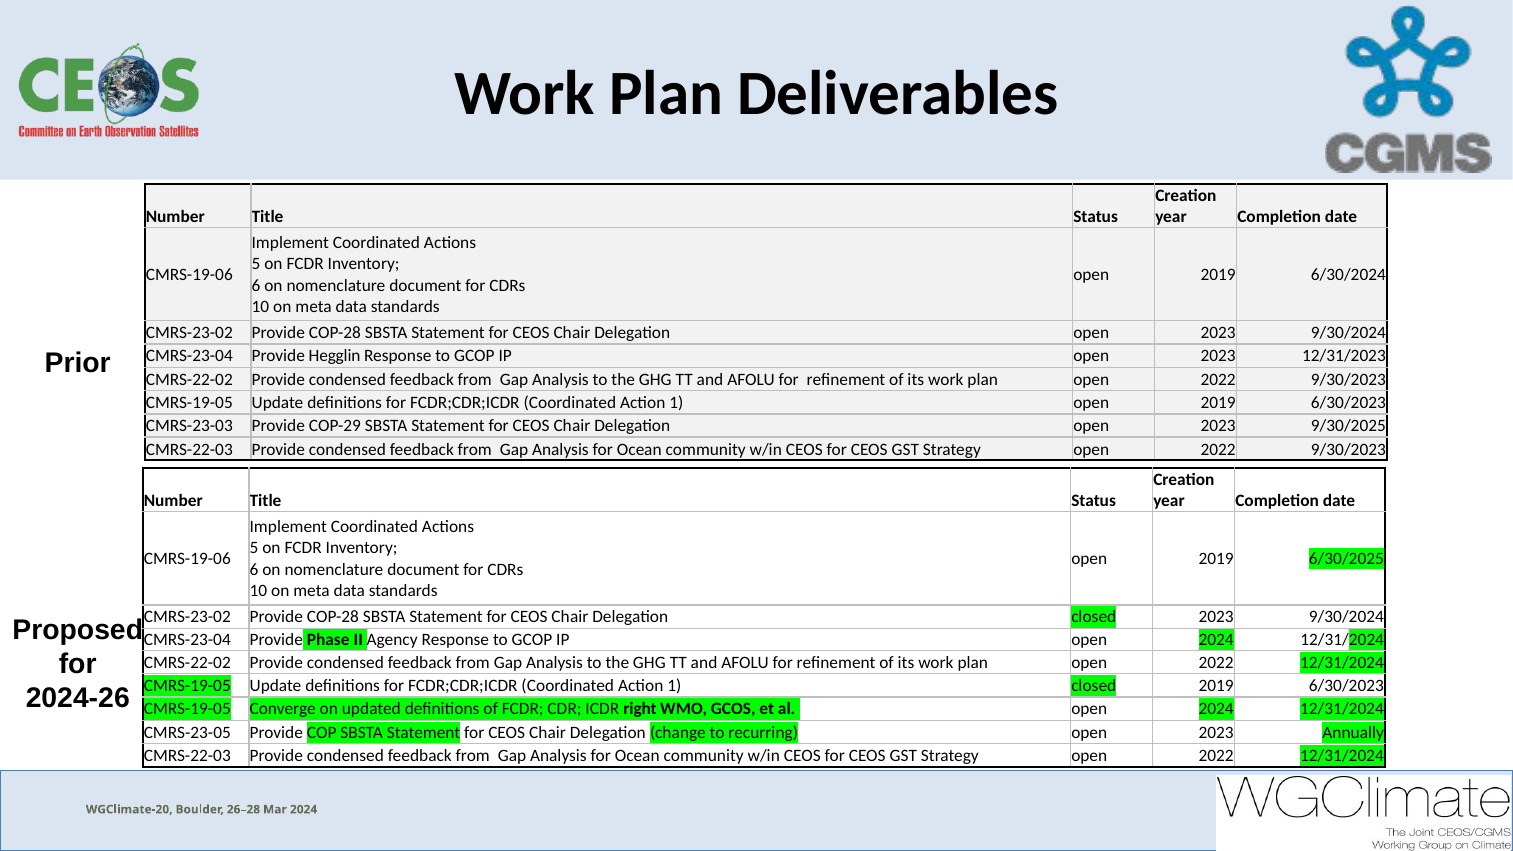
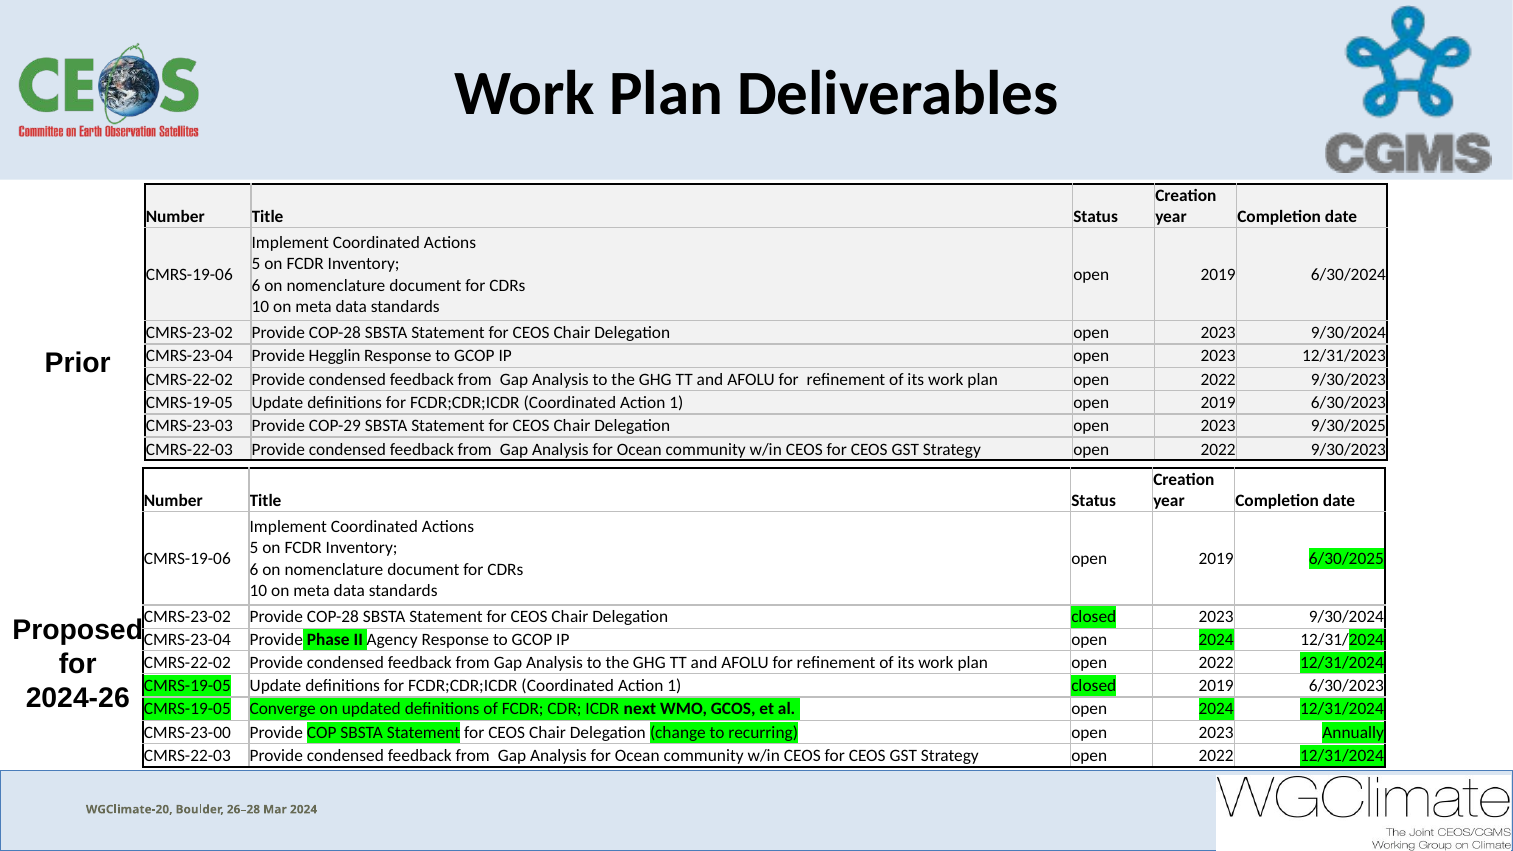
right: right -> next
CMRS-23-05: CMRS-23-05 -> CMRS-23-00
